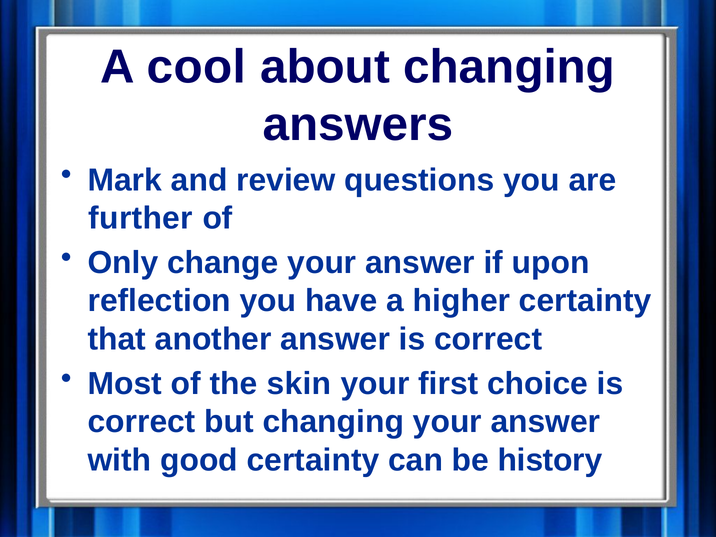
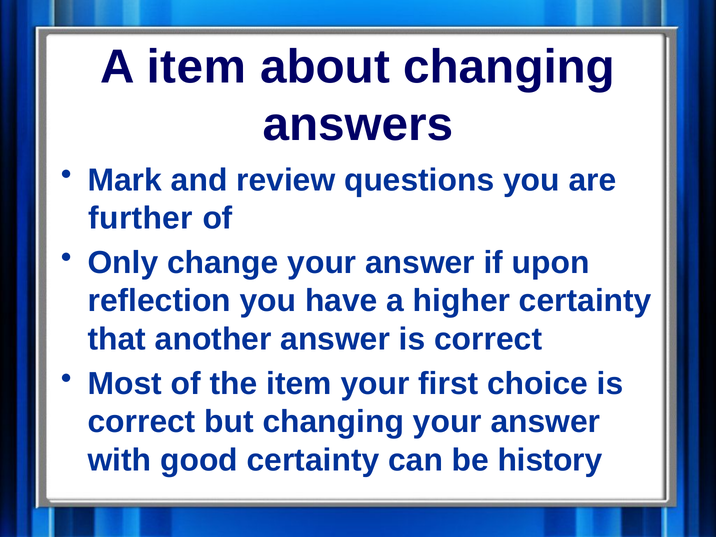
A cool: cool -> item
the skin: skin -> item
